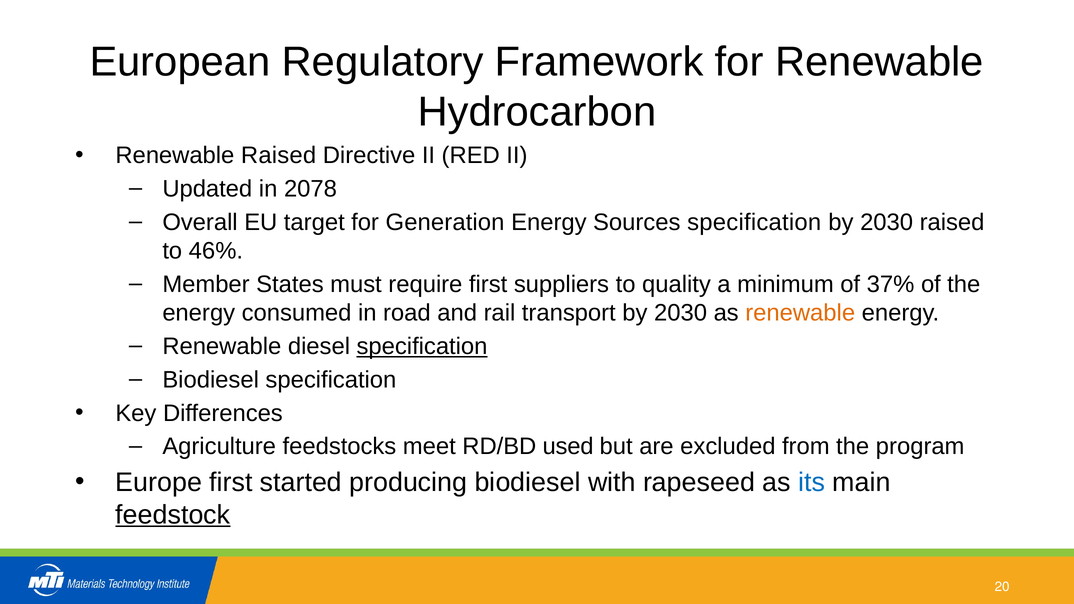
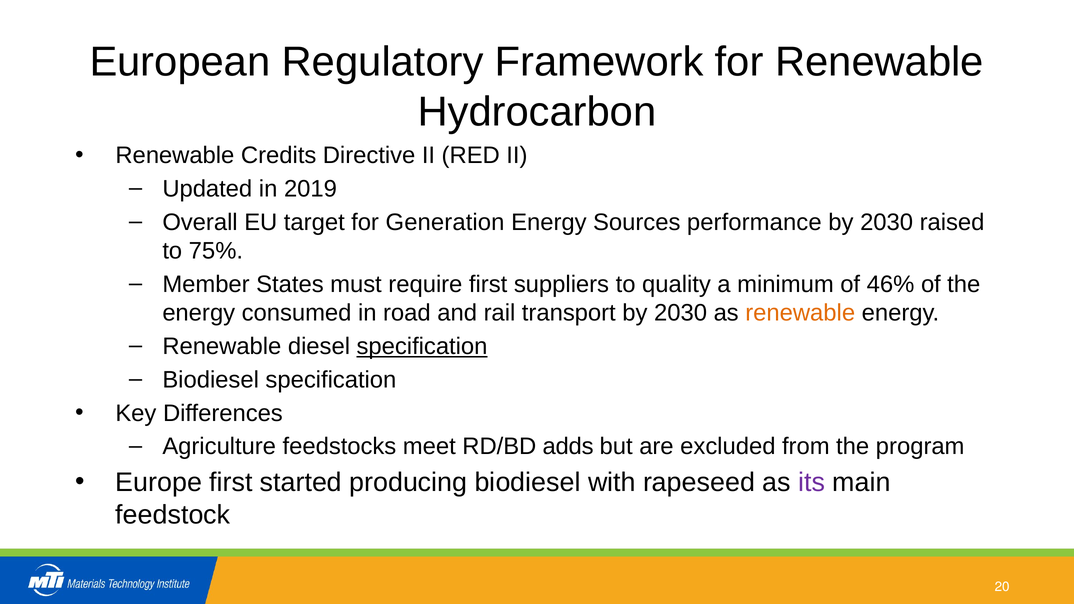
Renewable Raised: Raised -> Credits
2078: 2078 -> 2019
Sources specification: specification -> performance
46%: 46% -> 75%
37%: 37% -> 46%
used: used -> adds
its colour: blue -> purple
feedstock underline: present -> none
